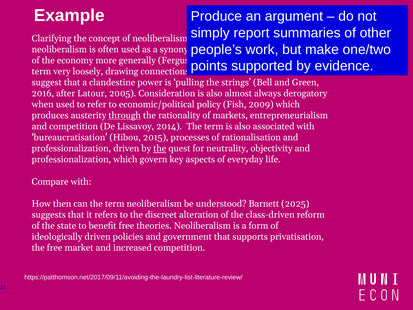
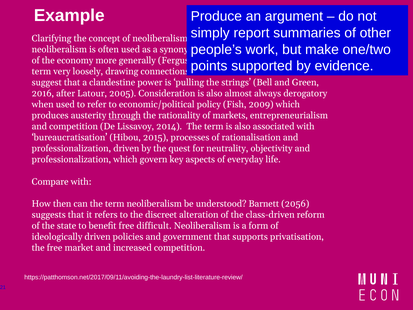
the at (160, 148) underline: present -> none
2025: 2025 -> 2056
theories: theories -> difficult
